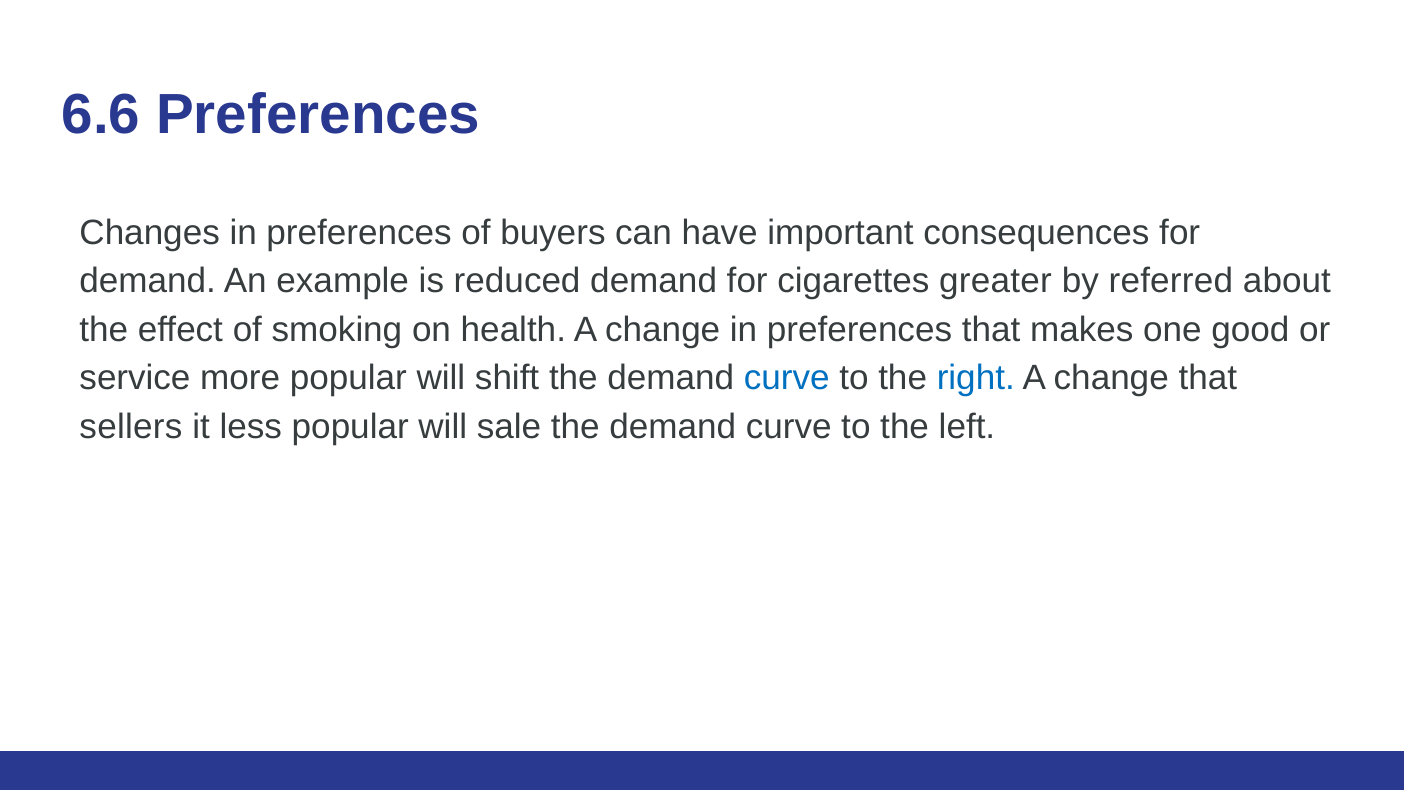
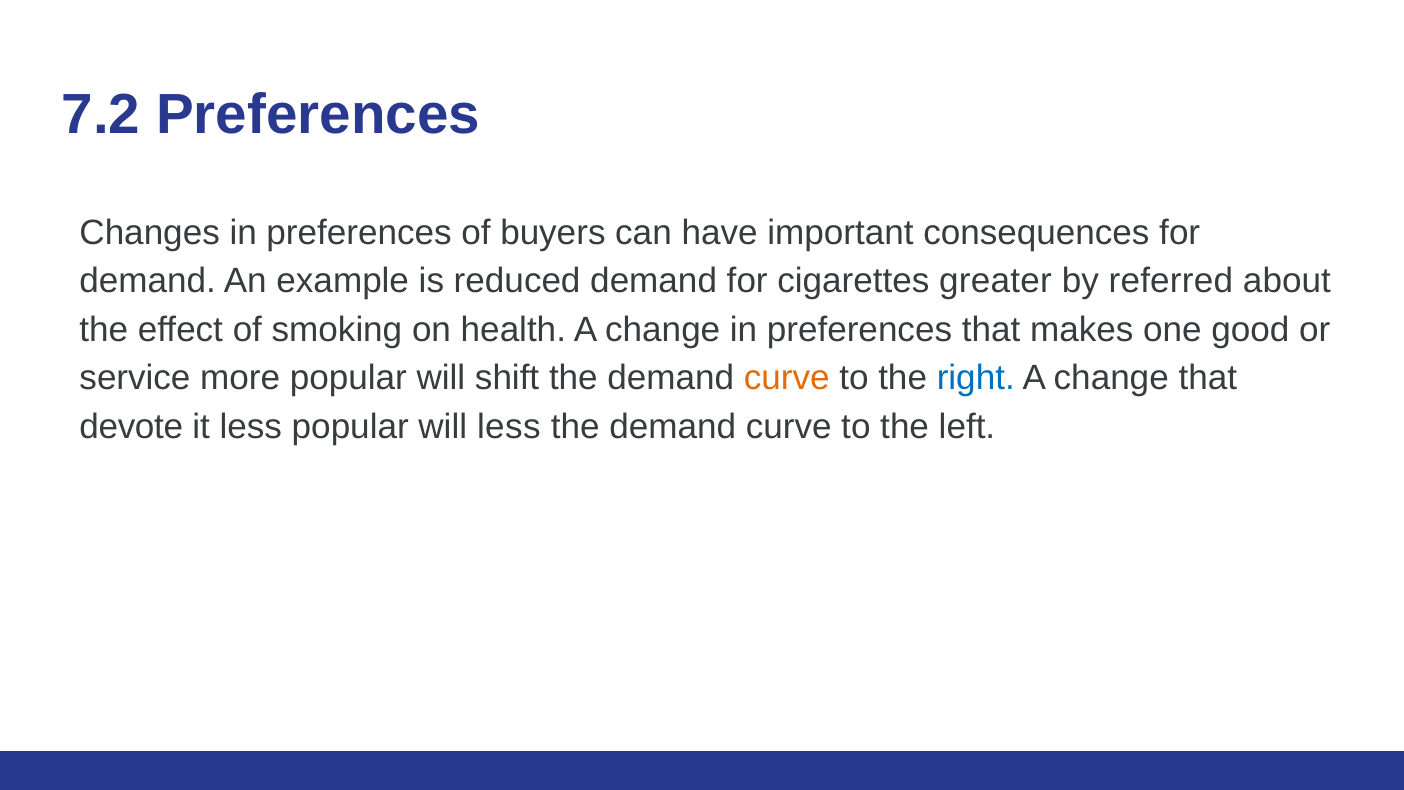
6.6: 6.6 -> 7.2
curve at (787, 378) colour: blue -> orange
sellers: sellers -> devote
will sale: sale -> less
